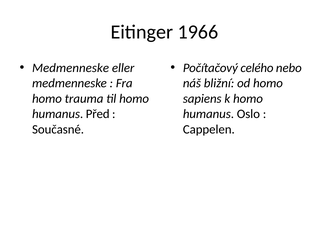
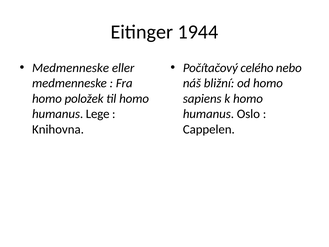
1966: 1966 -> 1944
trauma: trauma -> položek
Před: Před -> Lege
Současné: Současné -> Knihovna
